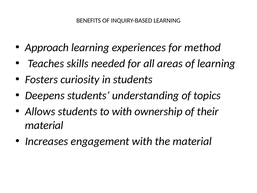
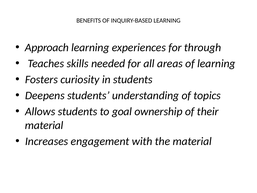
method: method -> through
to with: with -> goal
